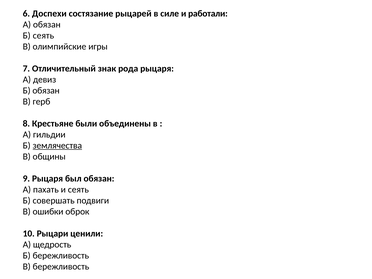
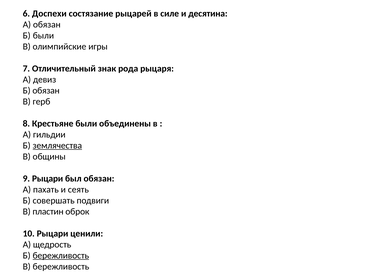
работали: работали -> десятина
Б сеять: сеять -> были
9 Рыцаря: Рыцаря -> Рыцари
ошибки: ошибки -> пластин
бережливость at (61, 256) underline: none -> present
